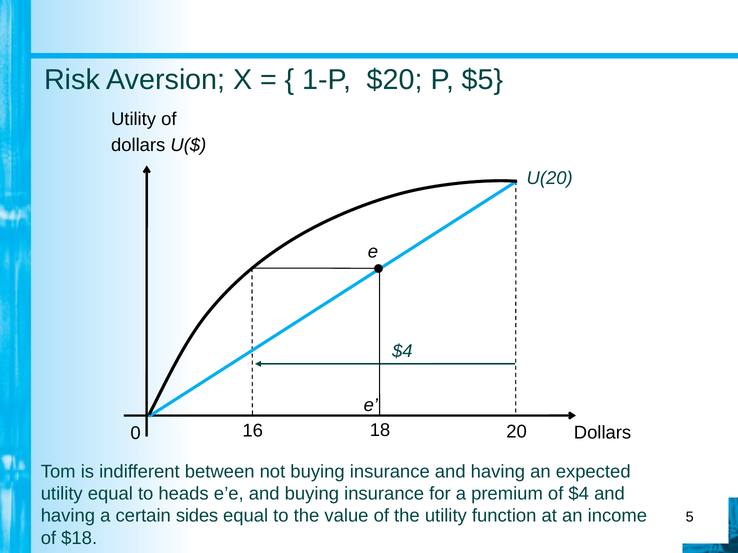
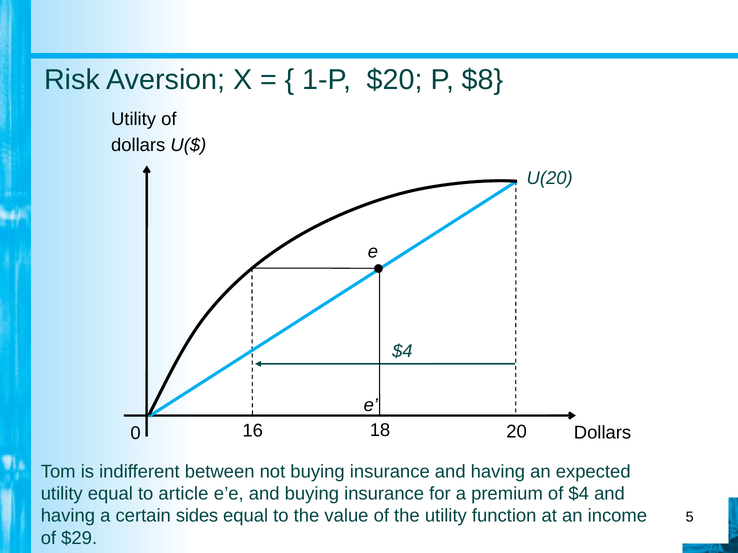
$5: $5 -> $8
heads: heads -> article
$18: $18 -> $29
